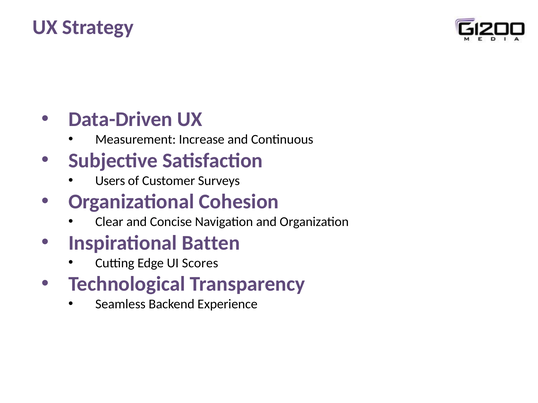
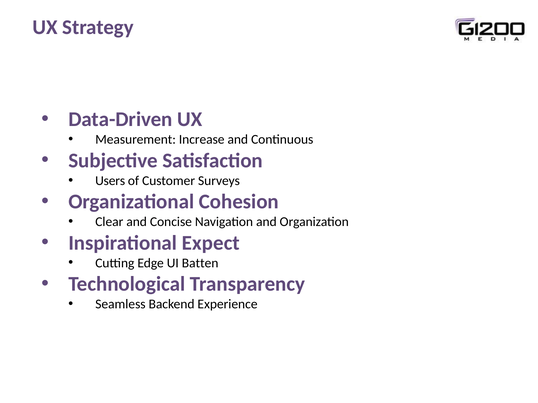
Batten: Batten -> Expect
Scores: Scores -> Batten
